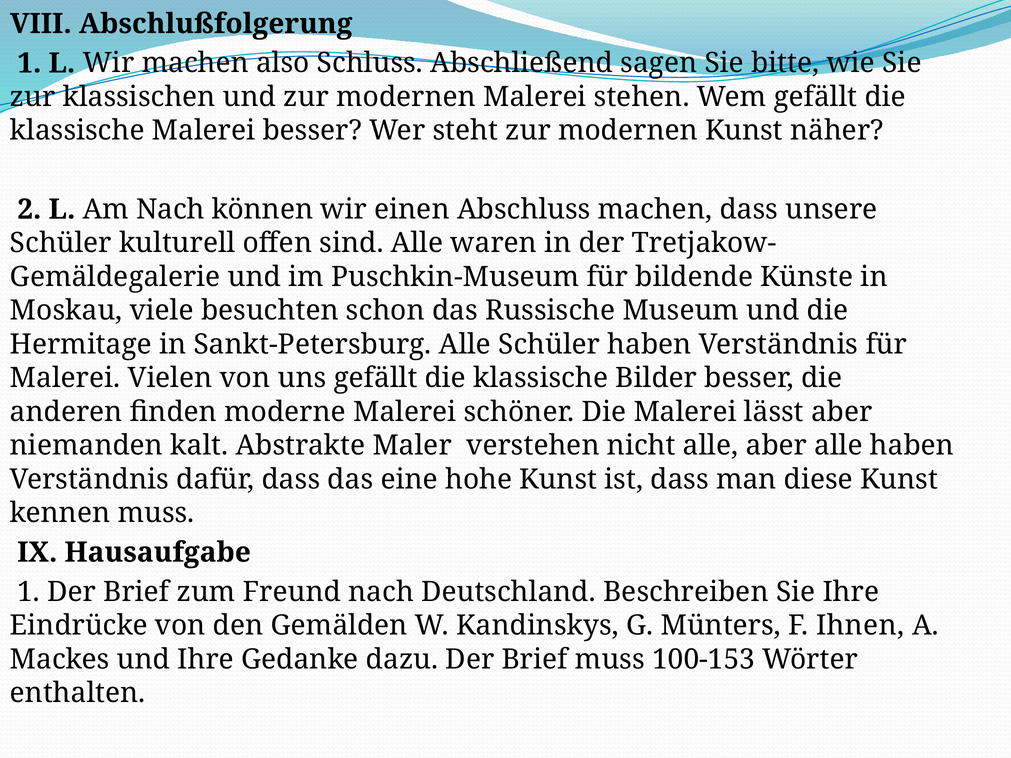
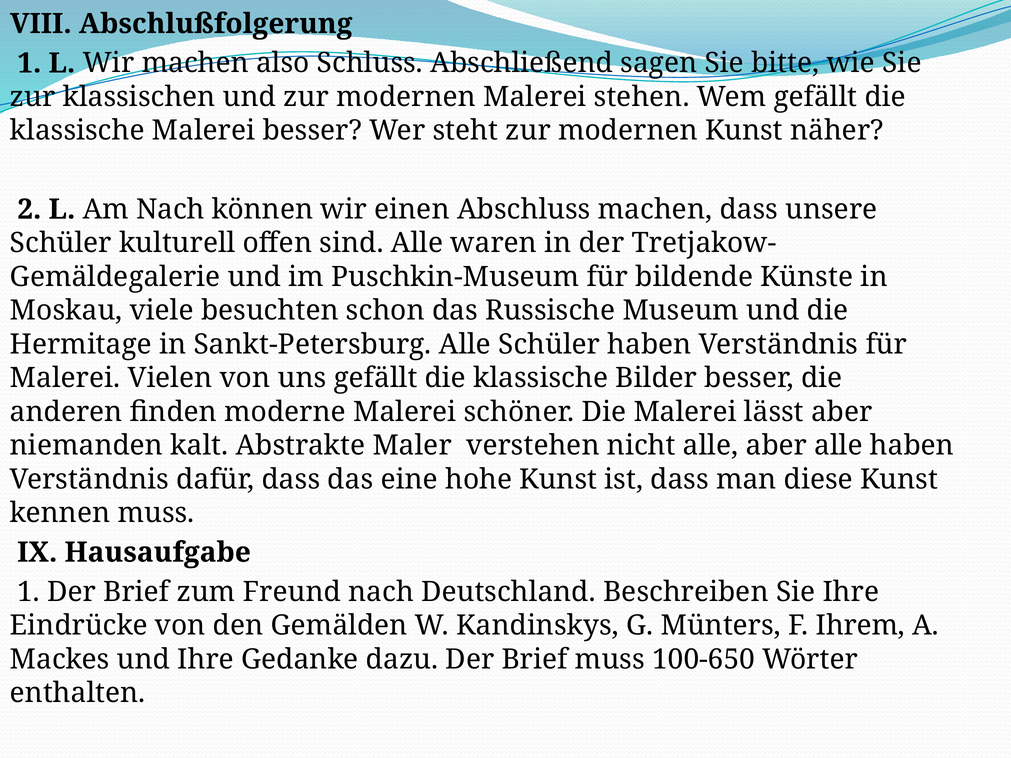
Ihnen: Ihnen -> Ihrem
100-153: 100-153 -> 100-650
